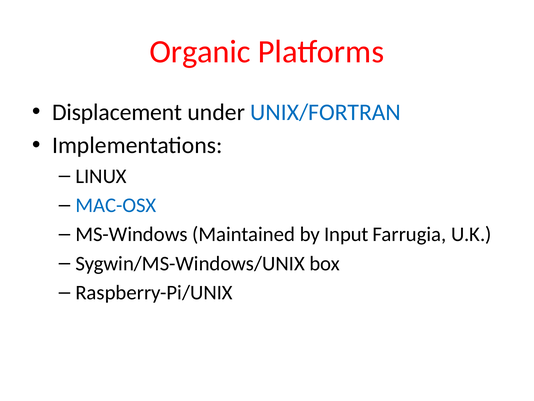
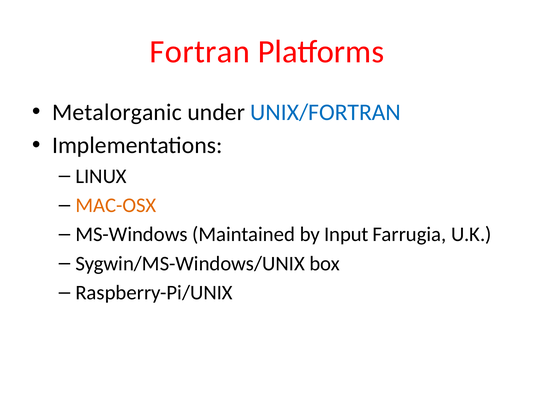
Organic: Organic -> Fortran
Displacement: Displacement -> Metalorganic
MAC-OSX colour: blue -> orange
